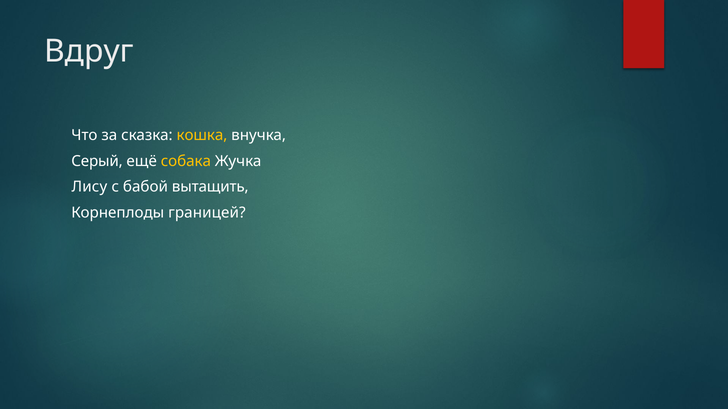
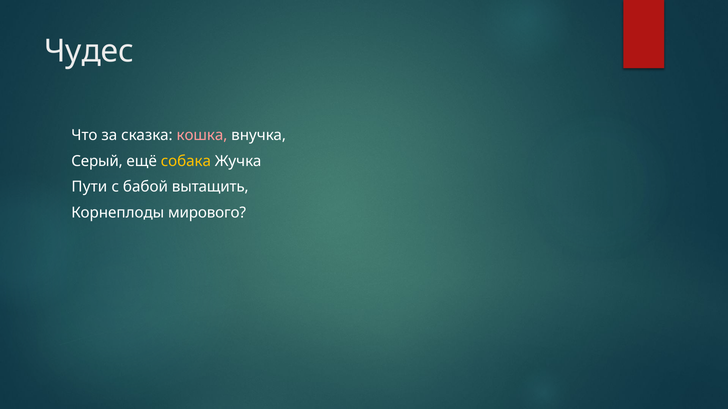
Вдруг: Вдруг -> Чудес
кошка colour: yellow -> pink
Лису: Лису -> Пути
границей: границей -> мирового
